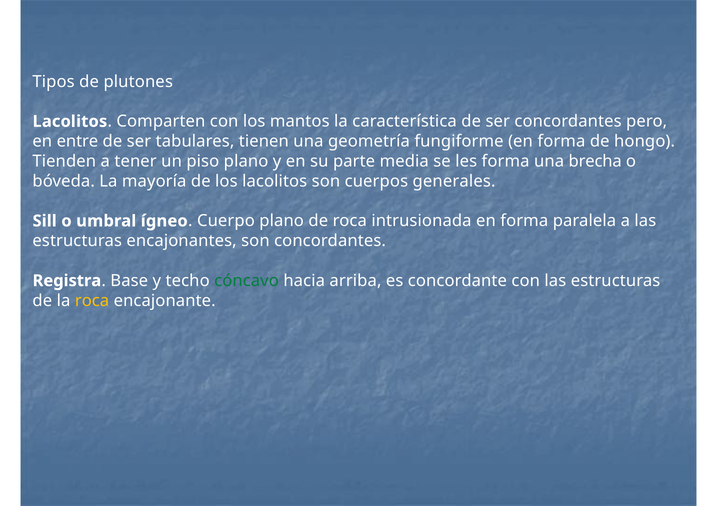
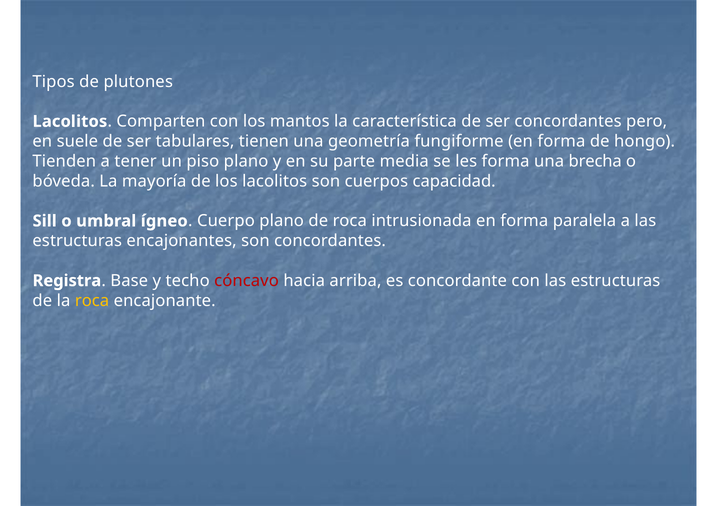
entre: entre -> suele
generales: generales -> capacidad
cóncavo colour: green -> red
